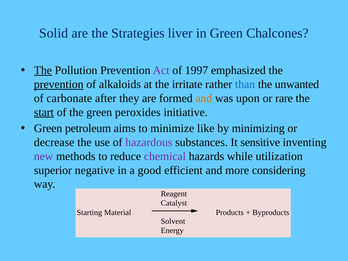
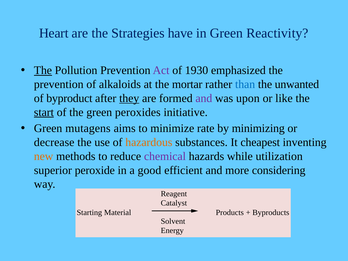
Solid: Solid -> Heart
liver: liver -> have
Chalcones: Chalcones -> Reactivity
1997: 1997 -> 1930
prevention at (59, 84) underline: present -> none
irritate: irritate -> mortar
carbonate: carbonate -> byproduct
they underline: none -> present
and at (204, 98) colour: orange -> purple
rare: rare -> like
petroleum: petroleum -> mutagens
like: like -> rate
hazardous colour: purple -> orange
sensitive: sensitive -> cheapest
new colour: purple -> orange
negative: negative -> peroxide
